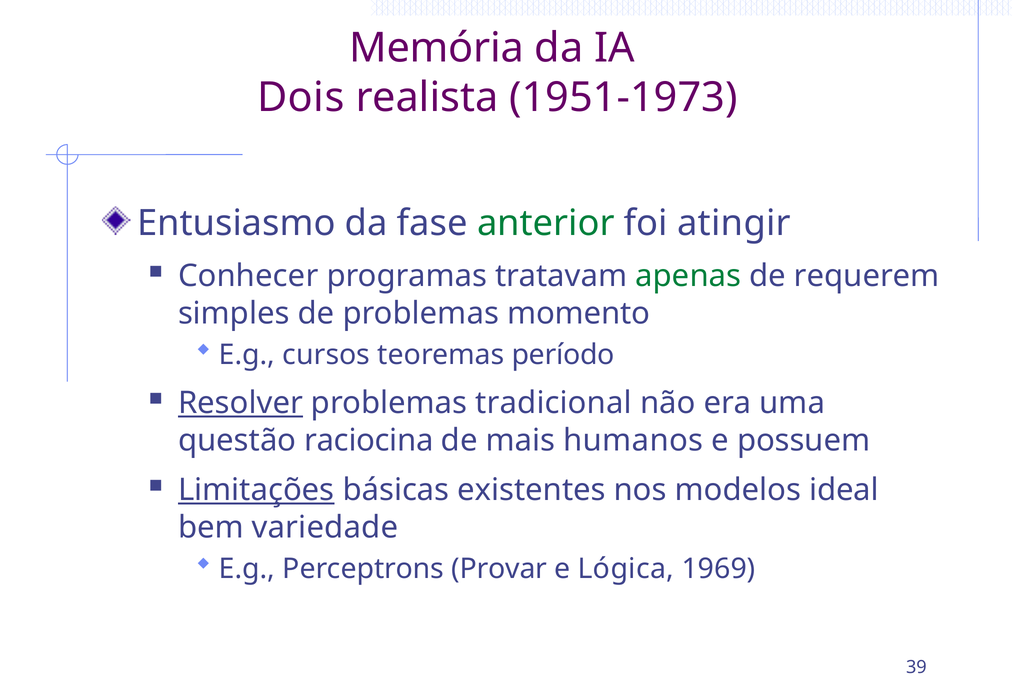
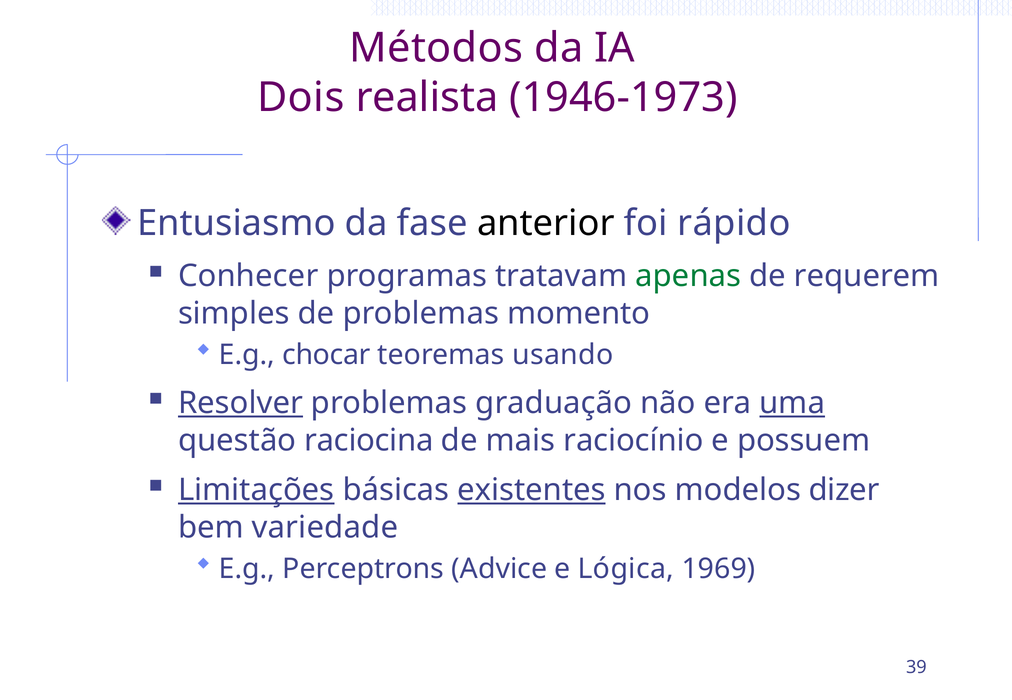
Memória: Memória -> Métodos
1951-1973: 1951-1973 -> 1946-1973
anterior colour: green -> black
atingir: atingir -> rápido
cursos: cursos -> chocar
período: período -> usando
tradicional: tradicional -> graduação
uma underline: none -> present
humanos: humanos -> raciocínio
existentes underline: none -> present
ideal: ideal -> dizer
Provar: Provar -> Advice
